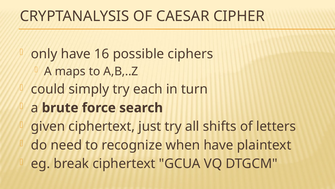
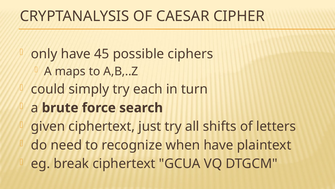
16: 16 -> 45
